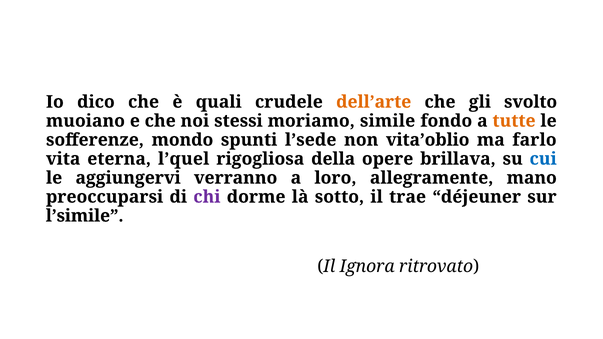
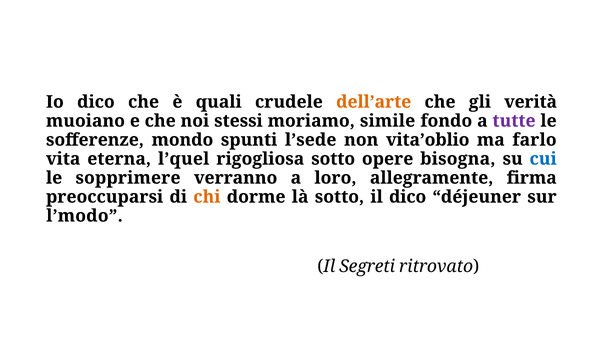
svolto: svolto -> verità
tutte colour: orange -> purple
rigogliosa della: della -> sotto
brillava: brillava -> bisogna
aggiungervi: aggiungervi -> sopprimere
mano: mano -> firma
chi colour: purple -> orange
il trae: trae -> dico
l’simile: l’simile -> l’modo
Ignora: Ignora -> Segreti
